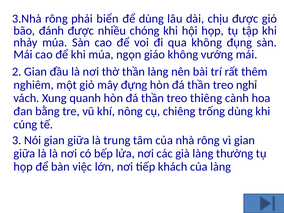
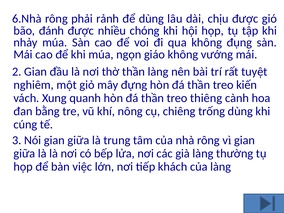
3.Nhà: 3.Nhà -> 6.Nhà
biển: biển -> rảnh
thêm: thêm -> tuyệt
nghỉ: nghỉ -> kiến
